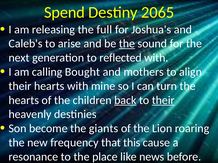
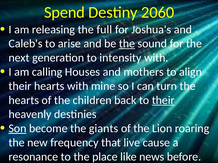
2065: 2065 -> 2060
reflected: reflected -> intensity
Bought: Bought -> Houses
back underline: present -> none
Son underline: none -> present
this: this -> live
